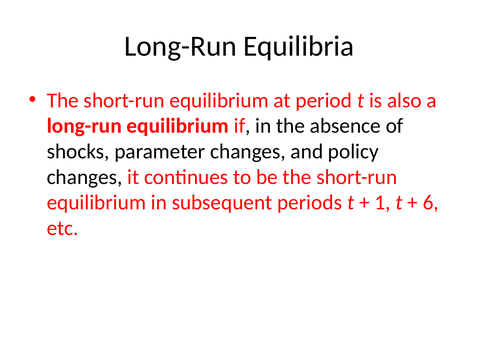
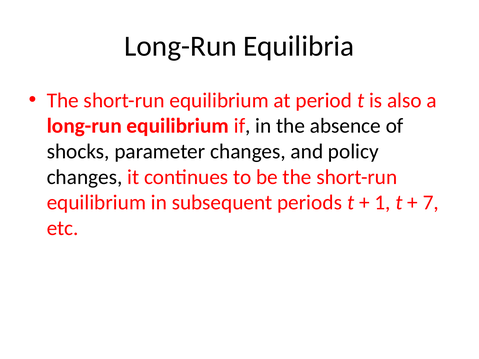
6: 6 -> 7
